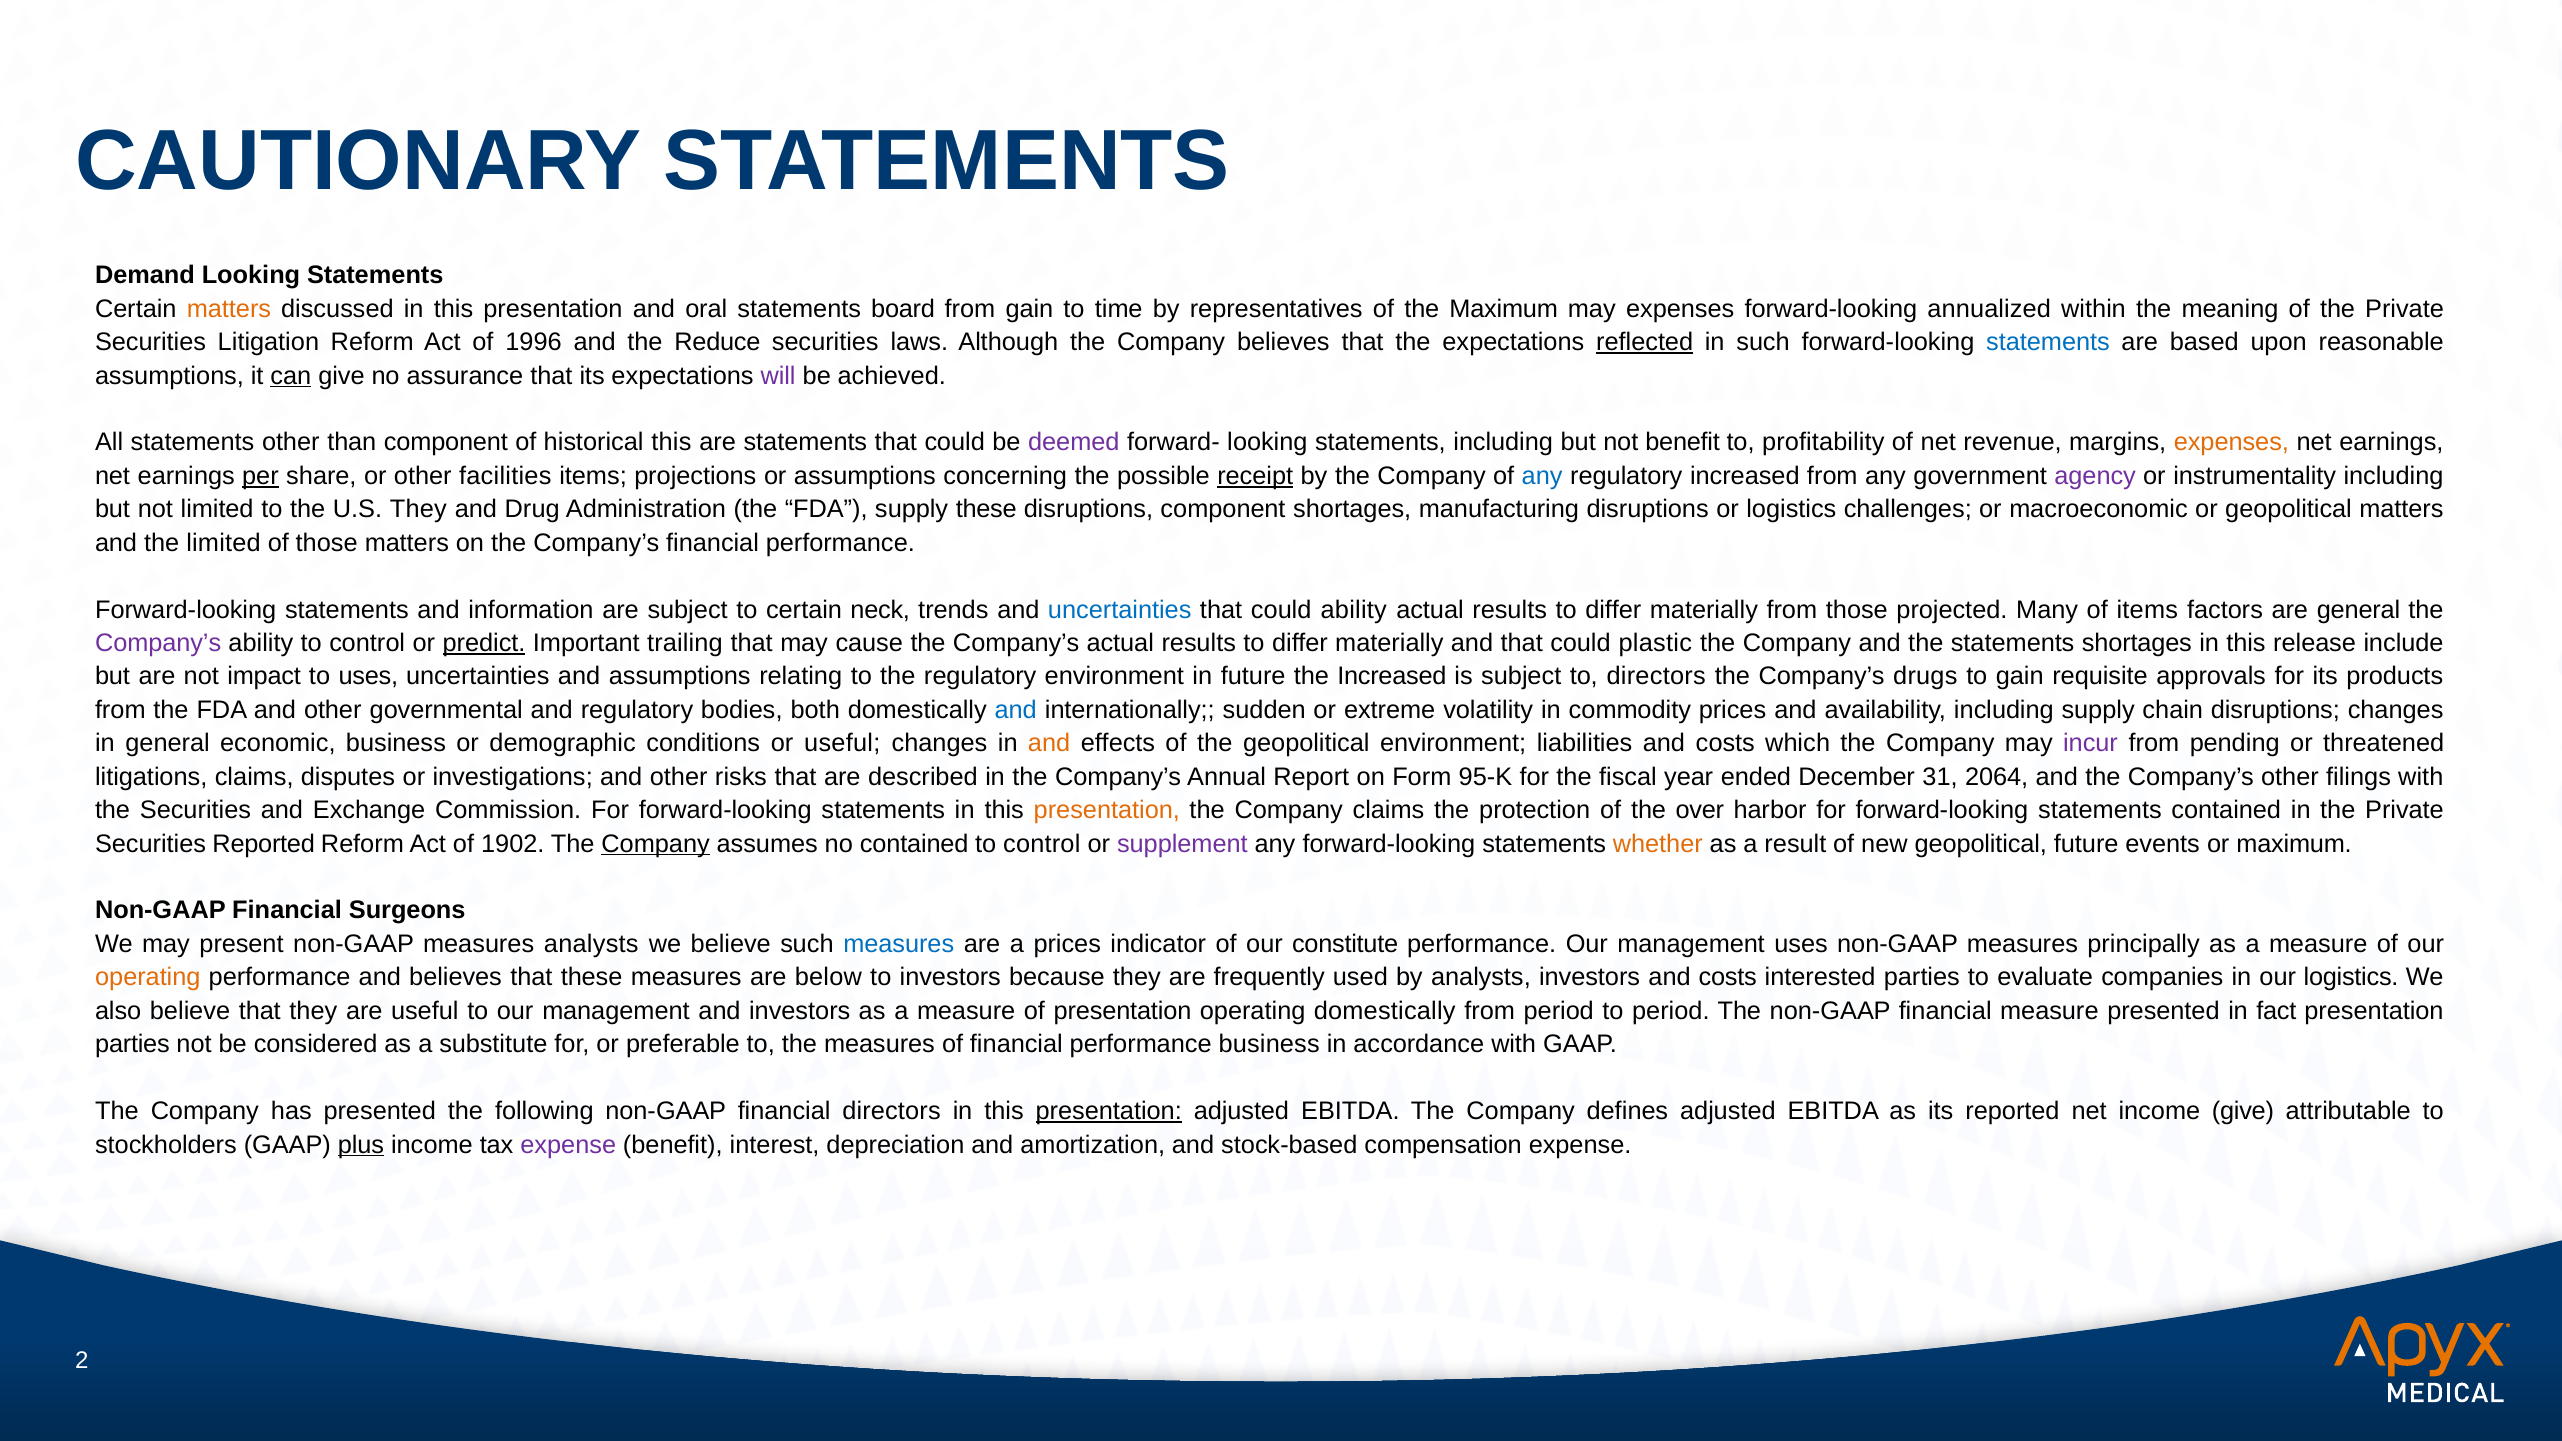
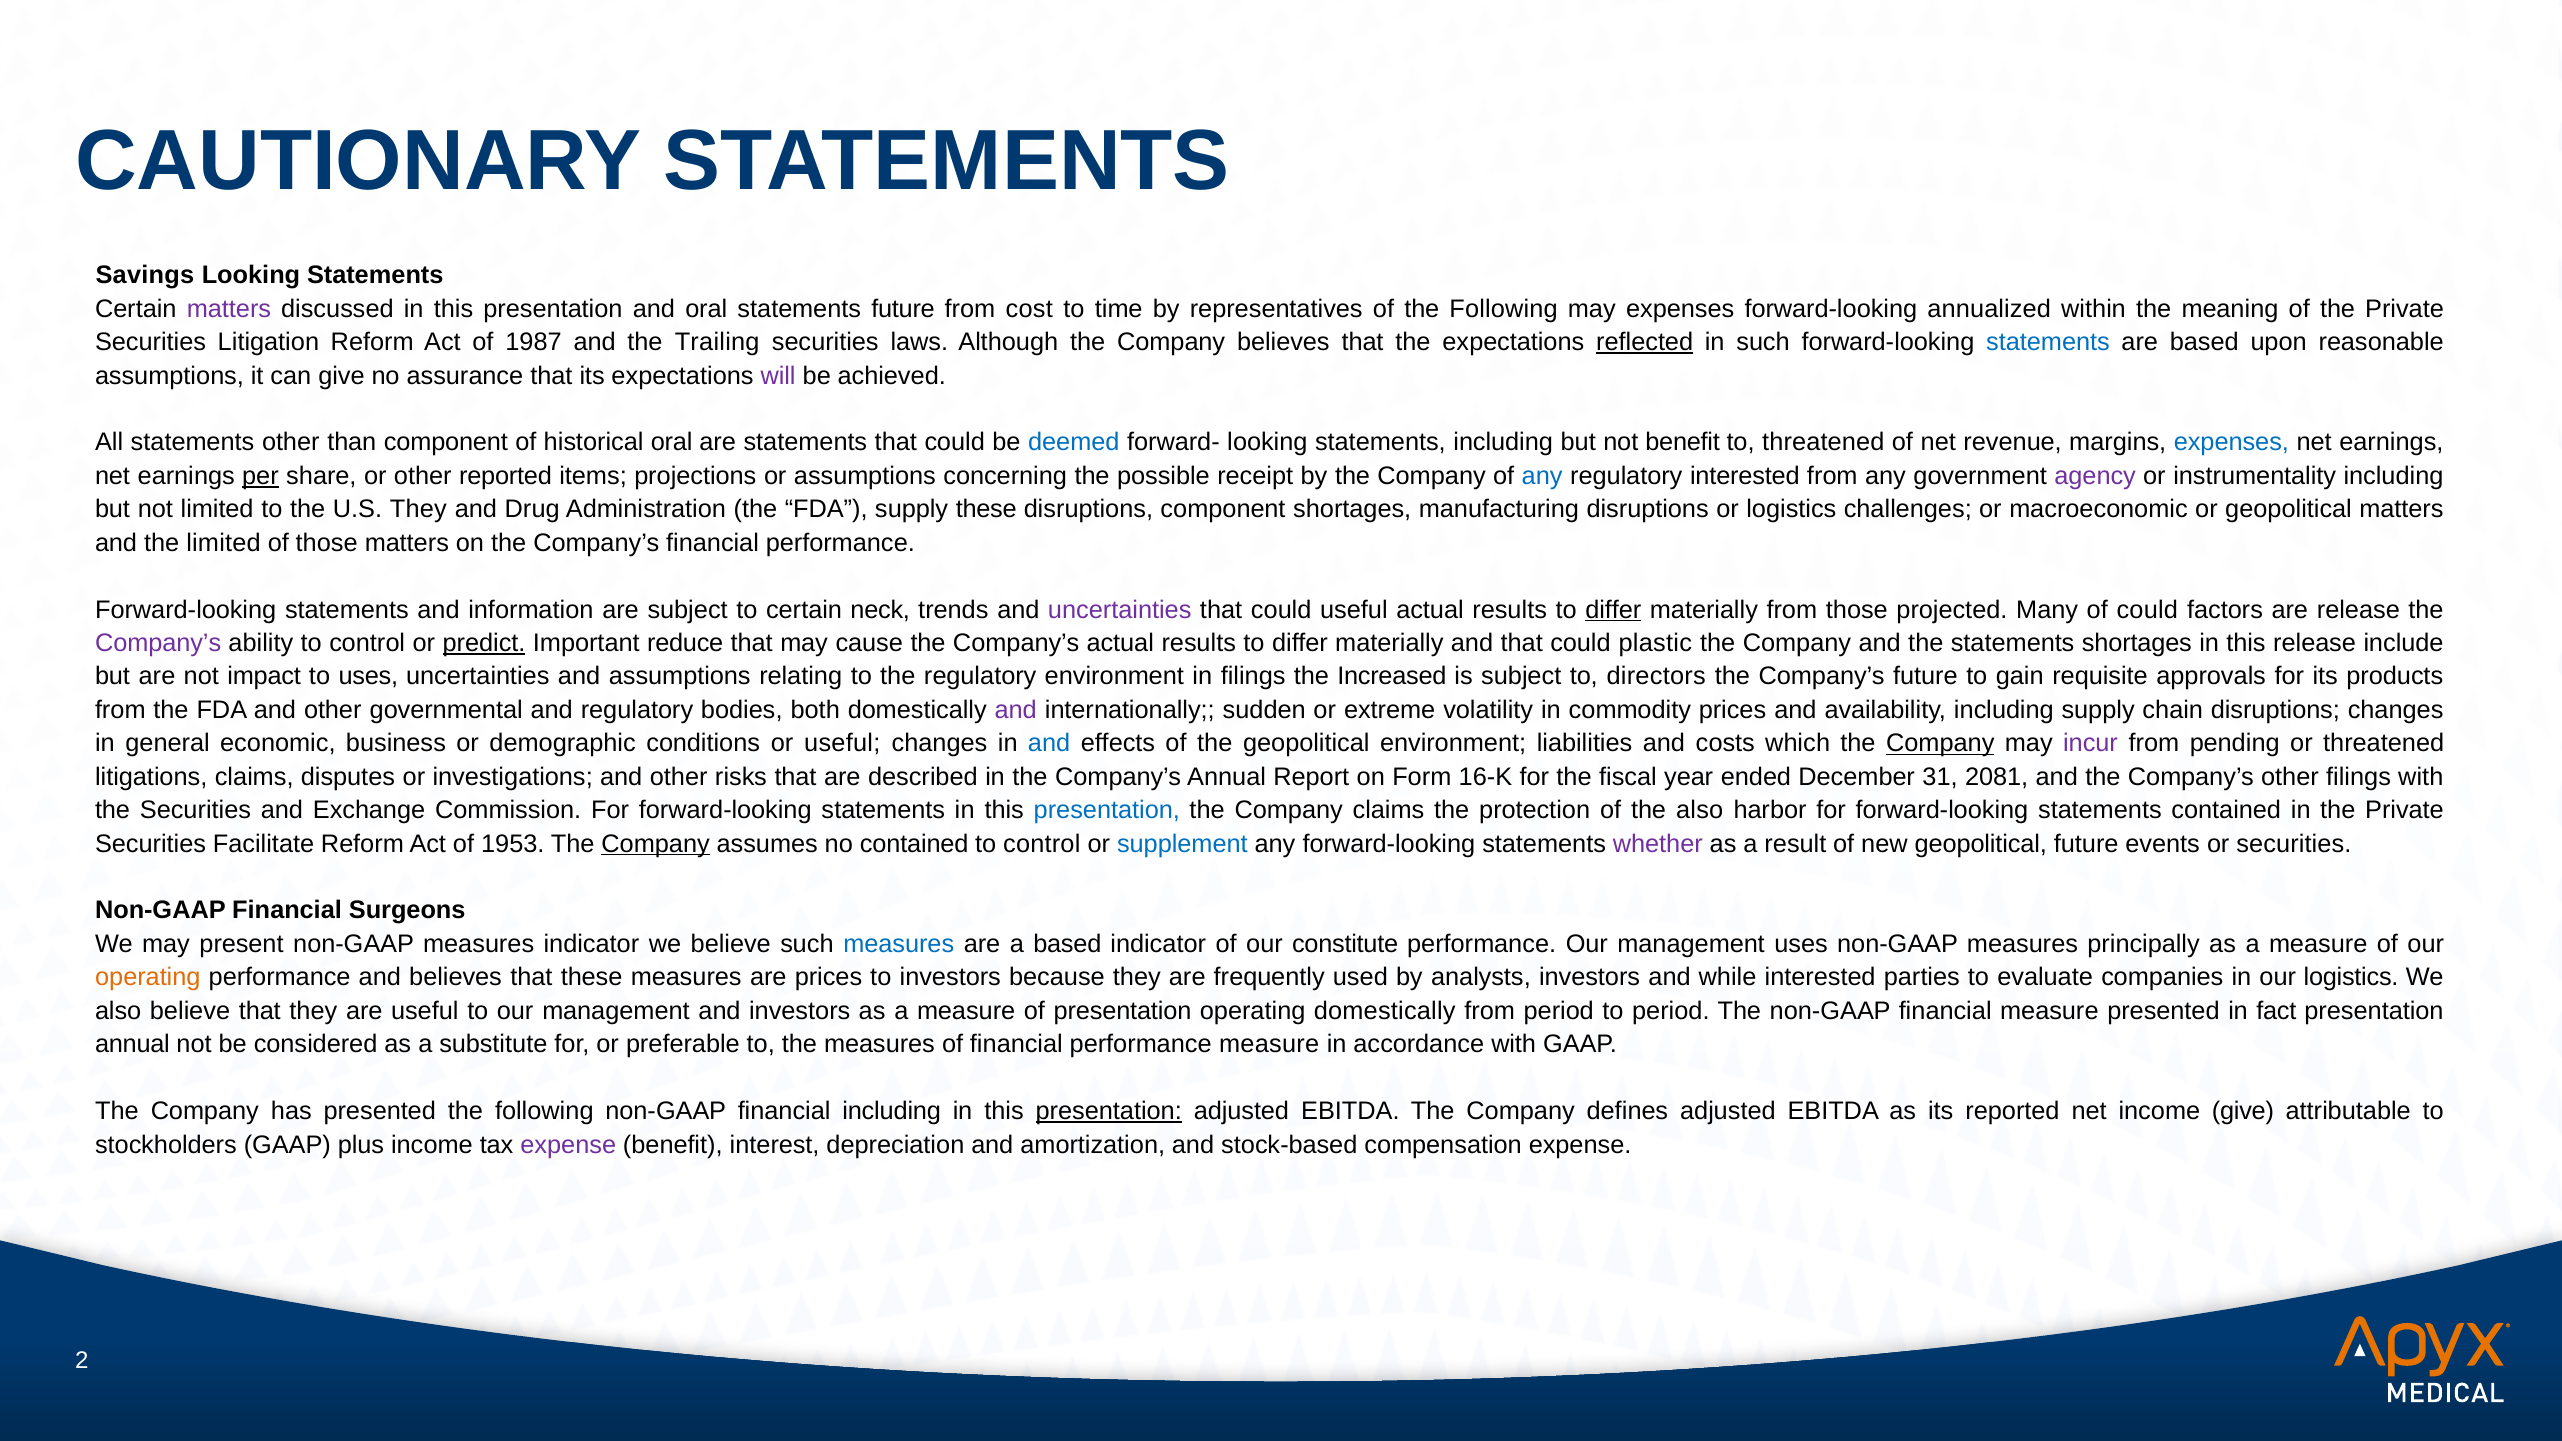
Demand: Demand -> Savings
matters at (229, 309) colour: orange -> purple
statements board: board -> future
from gain: gain -> cost
of the Maximum: Maximum -> Following
1996: 1996 -> 1987
Reduce: Reduce -> Trailing
can underline: present -> none
historical this: this -> oral
deemed colour: purple -> blue
to profitability: profitability -> threatened
expenses at (2231, 443) colour: orange -> blue
other facilities: facilities -> reported
receipt underline: present -> none
regulatory increased: increased -> interested
uncertainties at (1120, 610) colour: blue -> purple
could ability: ability -> useful
differ at (1613, 610) underline: none -> present
of items: items -> could
are general: general -> release
trailing: trailing -> reduce
in future: future -> filings
Company’s drugs: drugs -> future
and at (1016, 710) colour: blue -> purple
and at (1049, 744) colour: orange -> blue
Company at (1940, 744) underline: none -> present
95-K: 95-K -> 16-K
2064: 2064 -> 2081
presentation at (1107, 810) colour: orange -> blue
the over: over -> also
Securities Reported: Reported -> Facilitate
1902: 1902 -> 1953
supplement colour: purple -> blue
whether colour: orange -> purple
or maximum: maximum -> securities
measures analysts: analysts -> indicator
a prices: prices -> based
are below: below -> prices
investors and costs: costs -> while
parties at (132, 1044): parties -> annual
performance business: business -> measure
financial directors: directors -> including
plus underline: present -> none
